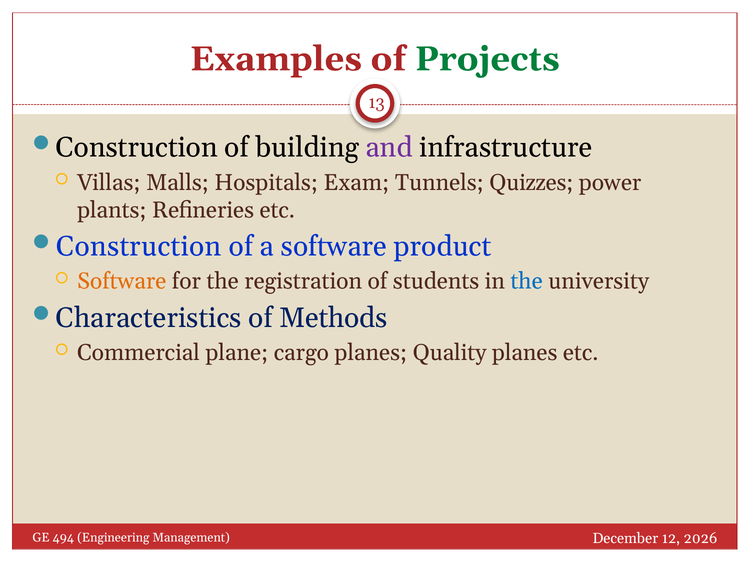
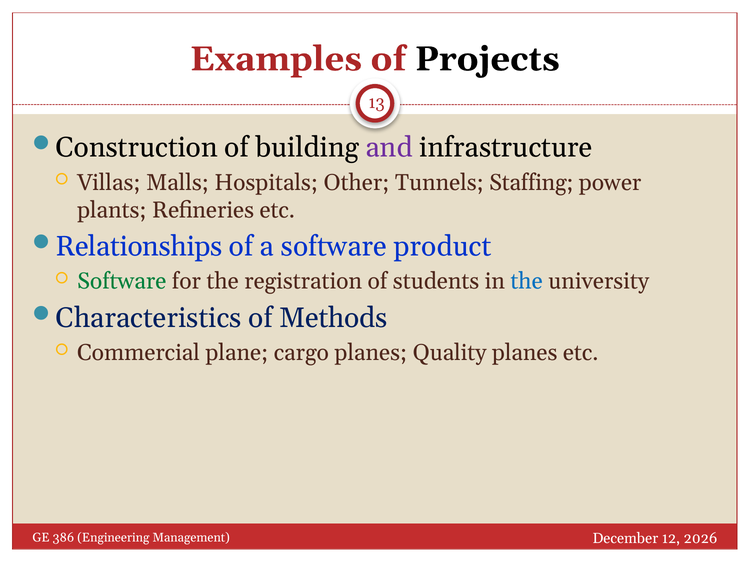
Projects colour: green -> black
Exam: Exam -> Other
Quizzes: Quizzes -> Staffing
Construction at (139, 247): Construction -> Relationships
Software at (122, 282) colour: orange -> green
494: 494 -> 386
